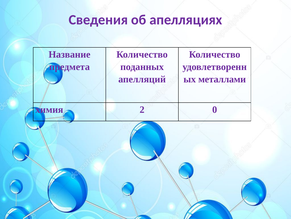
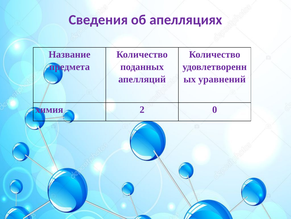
металлами: металлами -> уравнений
